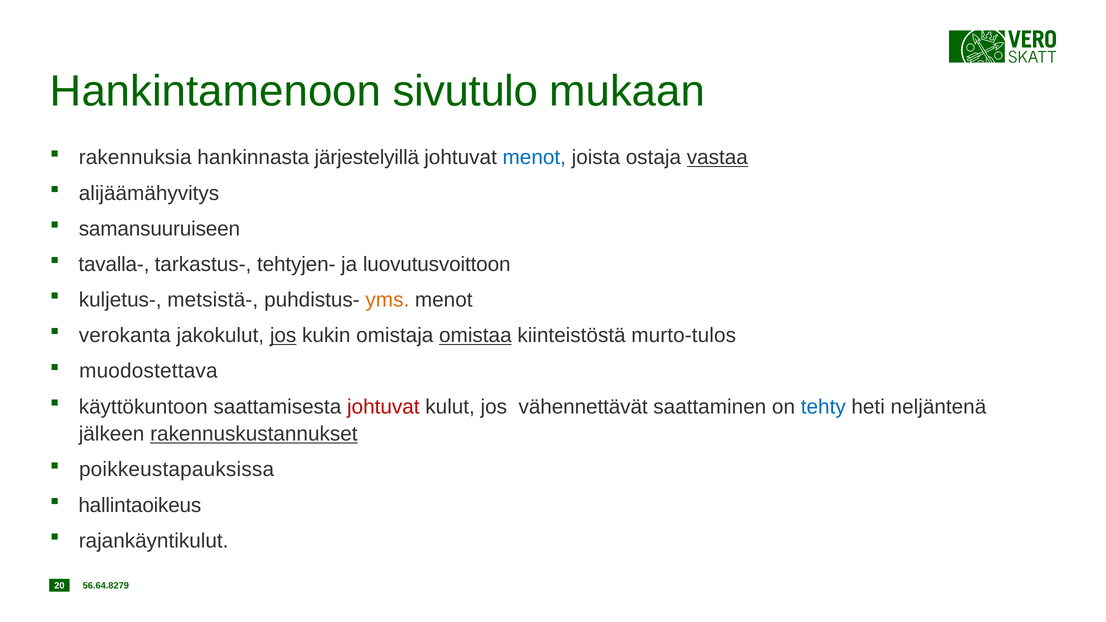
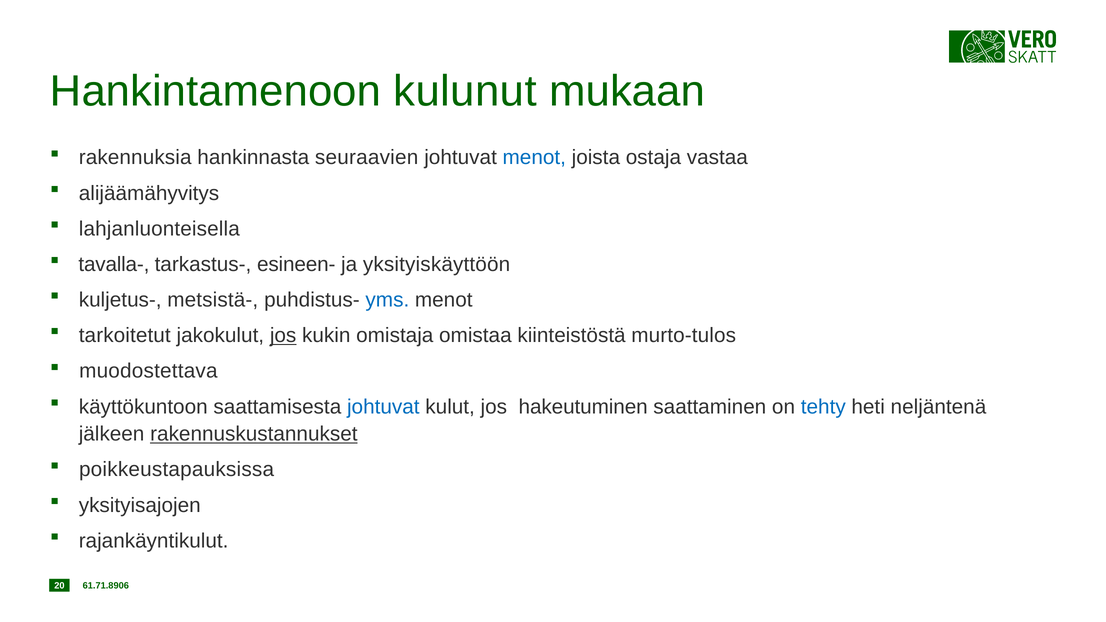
sivutulo: sivutulo -> kulunut
järjestelyillä: järjestelyillä -> seuraavien
vastaa underline: present -> none
samansuuruiseen: samansuuruiseen -> lahjanluonteisella
tehtyjen-: tehtyjen- -> esineen-
luovutusvoittoon: luovutusvoittoon -> yksityiskäyttöön
yms colour: orange -> blue
verokanta: verokanta -> tarkoitetut
omistaa underline: present -> none
johtuvat at (383, 407) colour: red -> blue
vähennettävät: vähennettävät -> hakeutuminen
hallintaoikeus: hallintaoikeus -> yksityisajojen
56.64.8279: 56.64.8279 -> 61.71.8906
